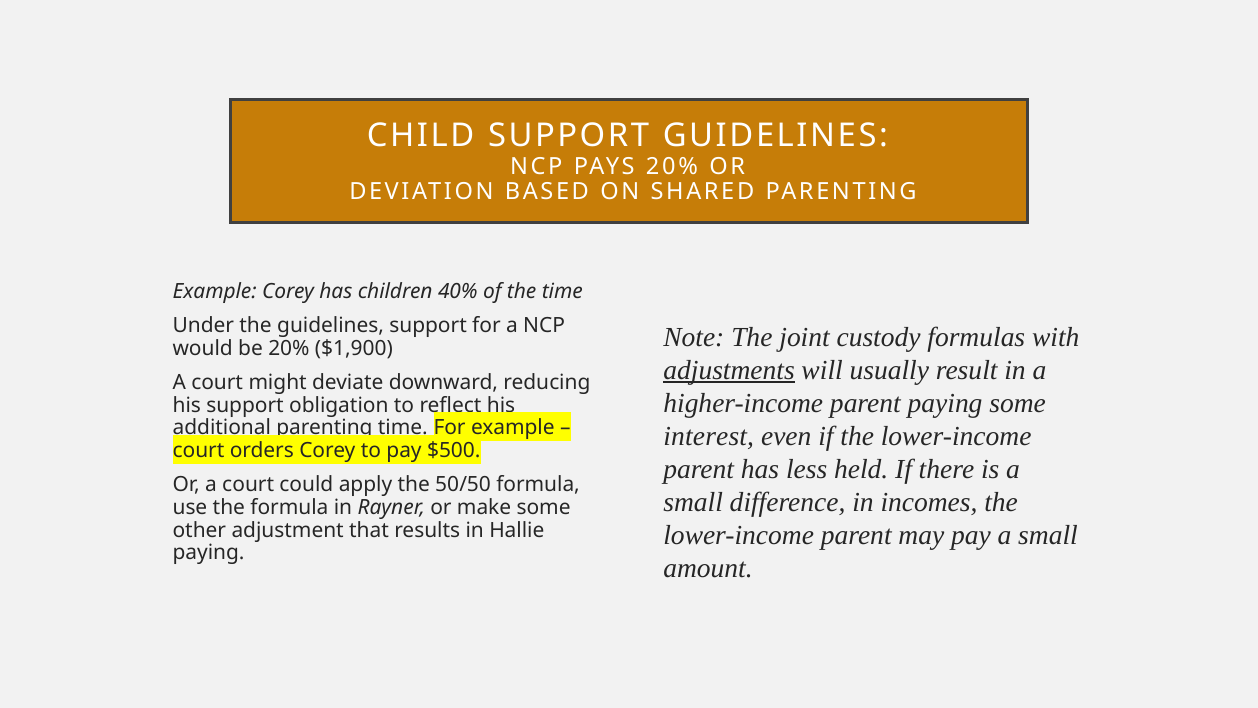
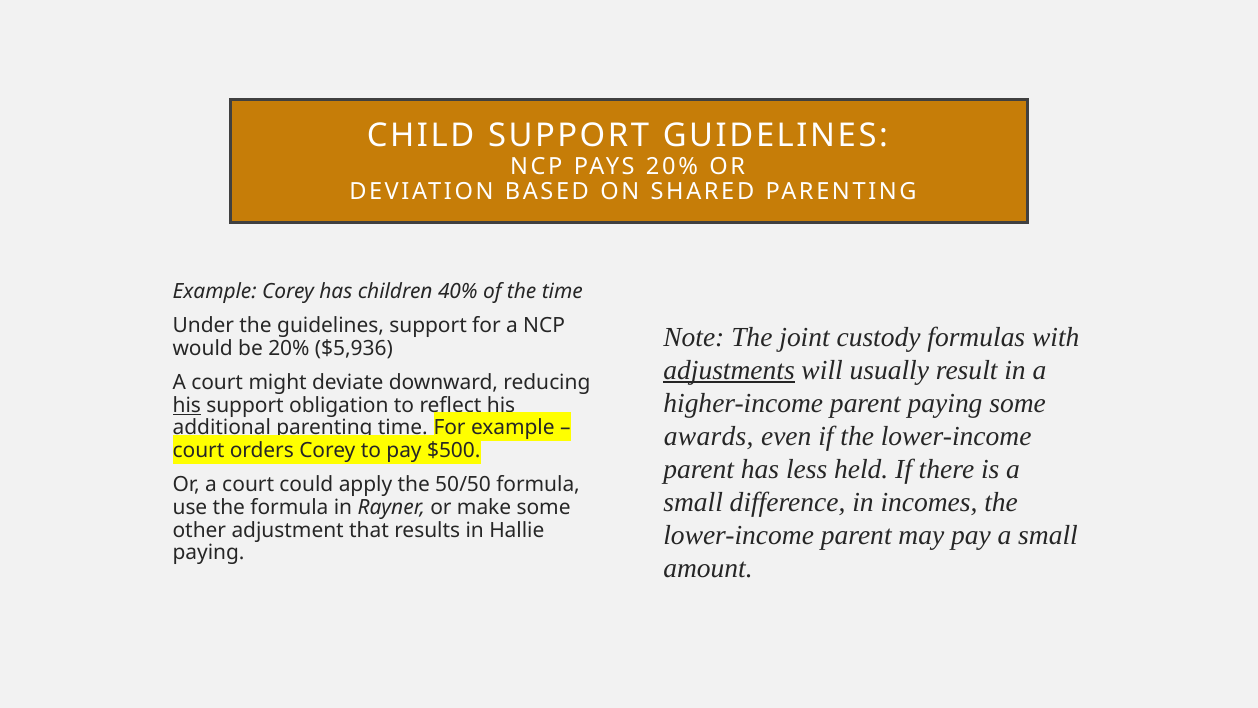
$1,900: $1,900 -> $5,936
his at (187, 405) underline: none -> present
interest: interest -> awards
